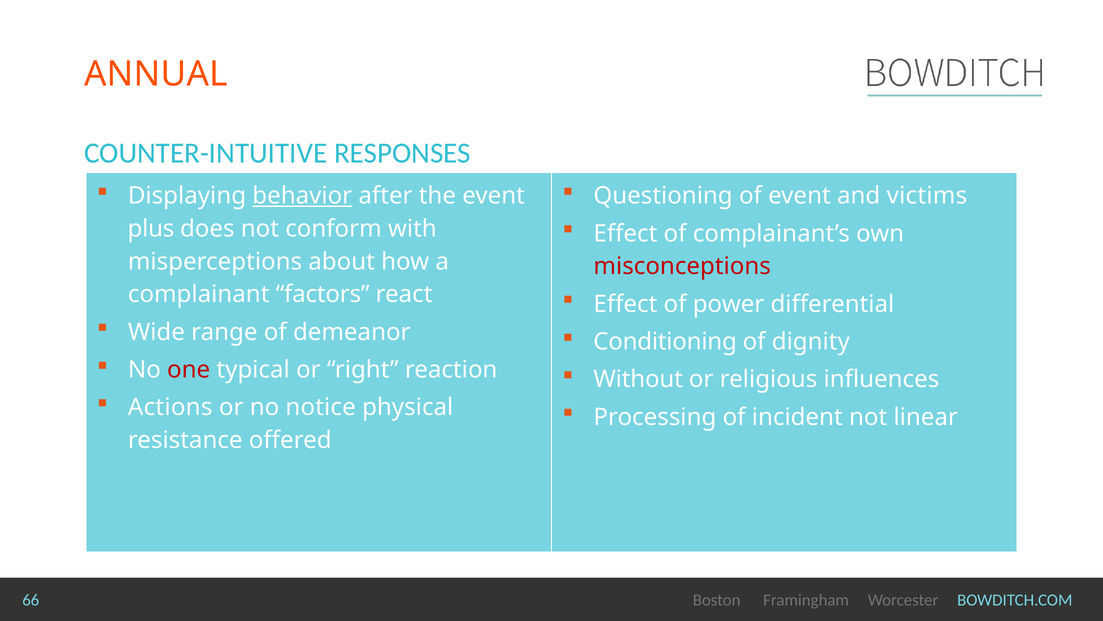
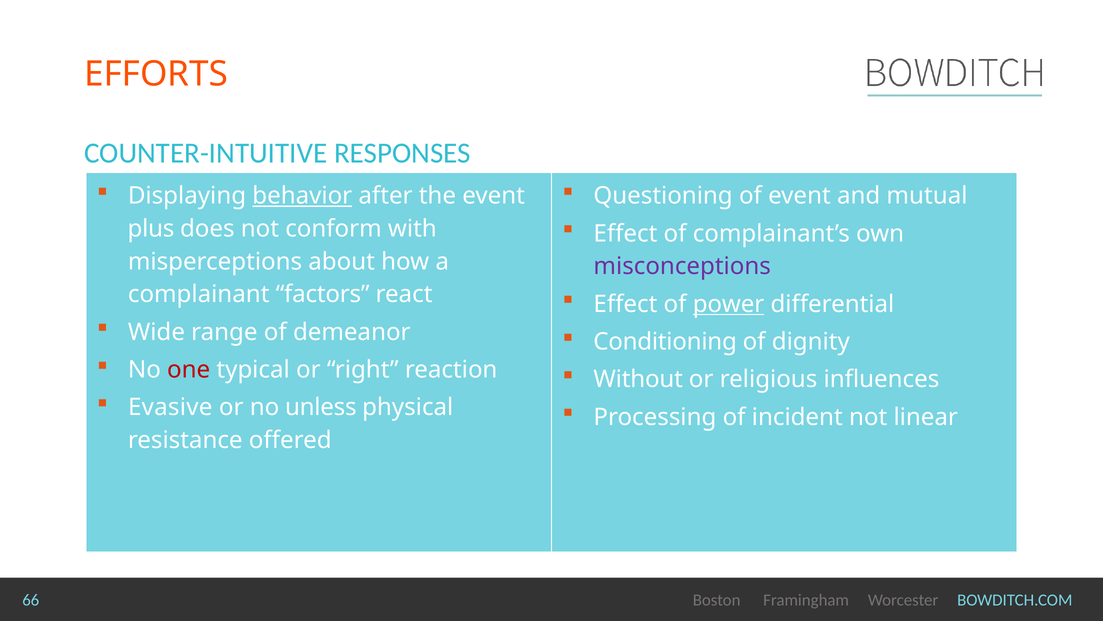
ANNUAL: ANNUAL -> EFFORTS
victims: victims -> mutual
misconceptions colour: red -> purple
power underline: none -> present
Actions: Actions -> Evasive
notice: notice -> unless
